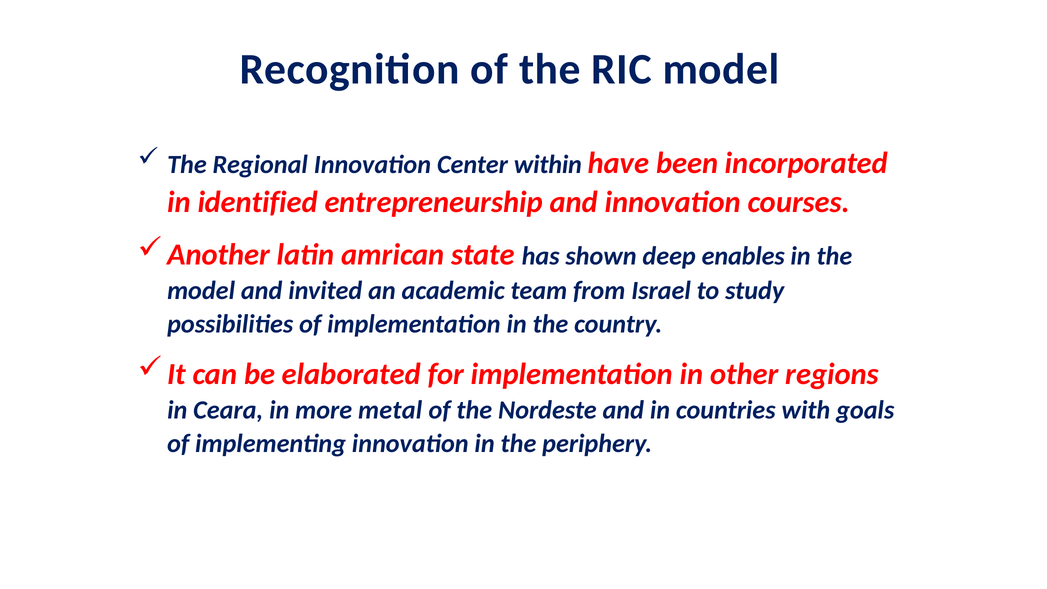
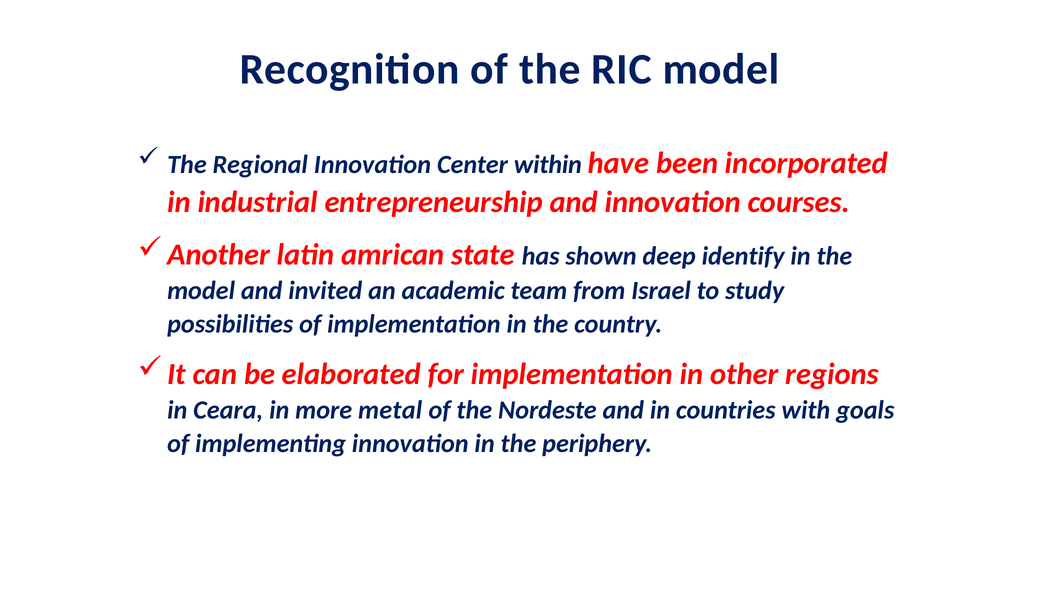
identified: identified -> industrial
enables: enables -> identify
